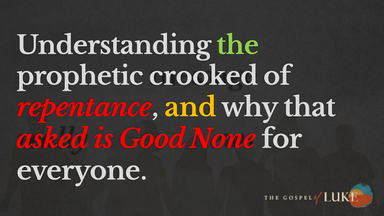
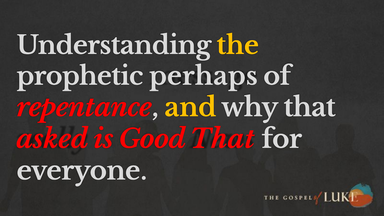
the colour: light green -> yellow
crooked: crooked -> perhaps
Good None: None -> That
